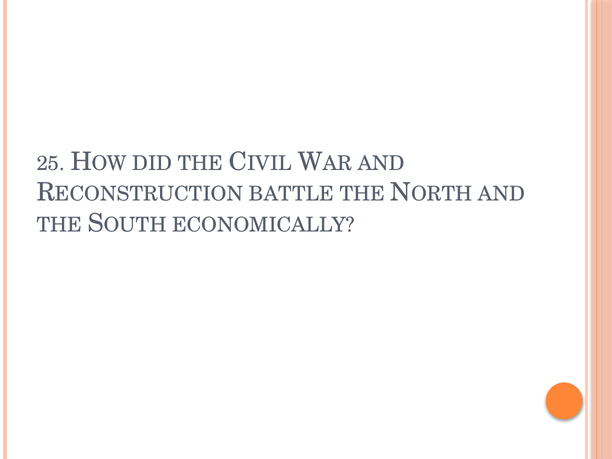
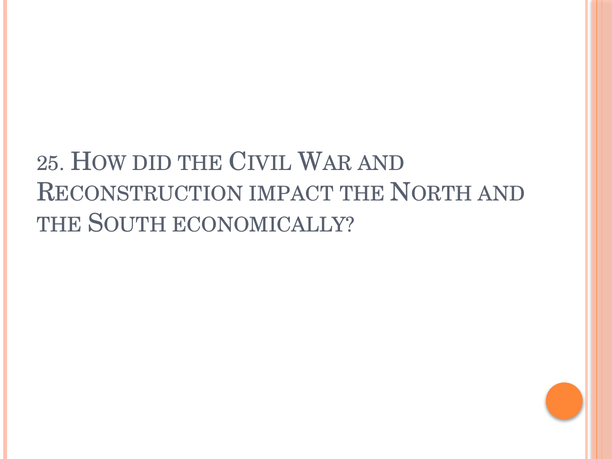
BATTLE: BATTLE -> IMPACT
